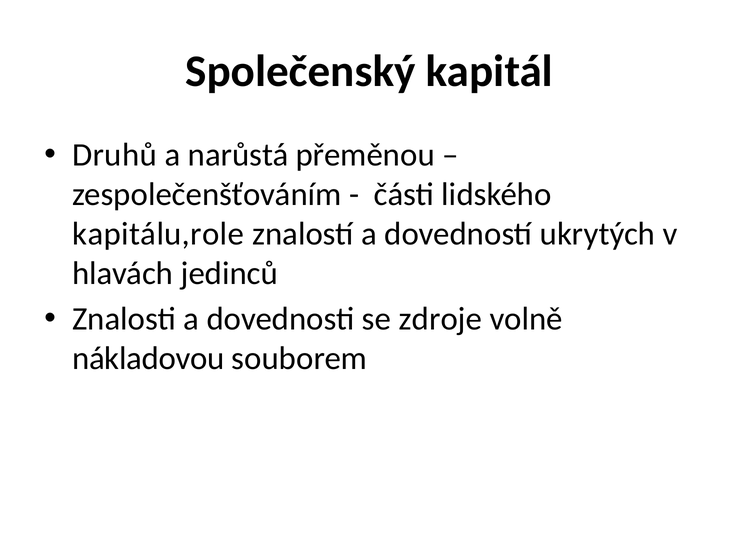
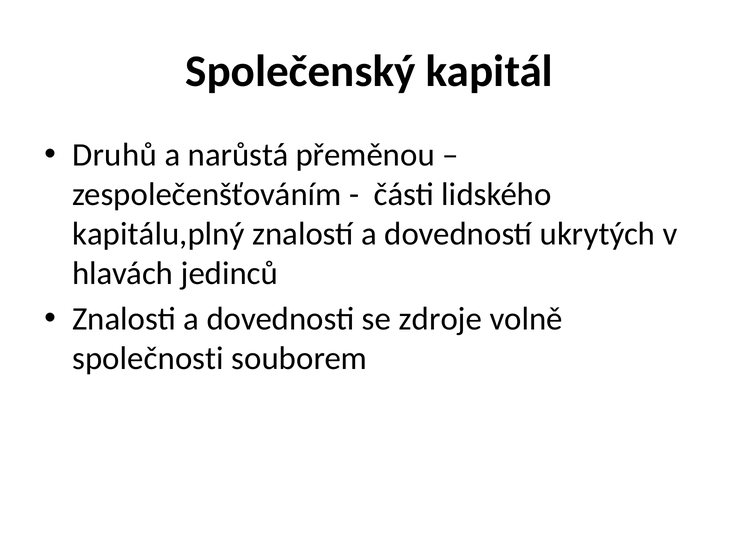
kapitálu,role: kapitálu,role -> kapitálu,plný
nákladovou: nákladovou -> společnosti
